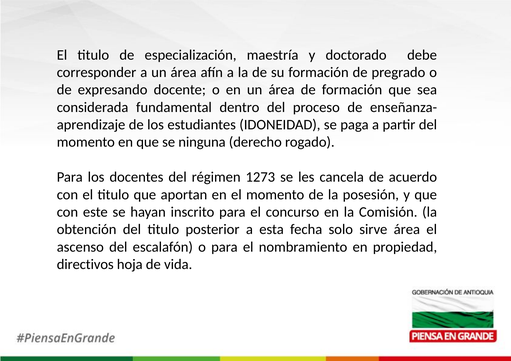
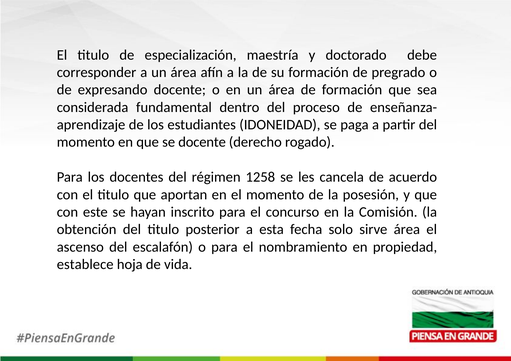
se ninguna: ninguna -> docente
1273: 1273 -> 1258
directivos: directivos -> establece
